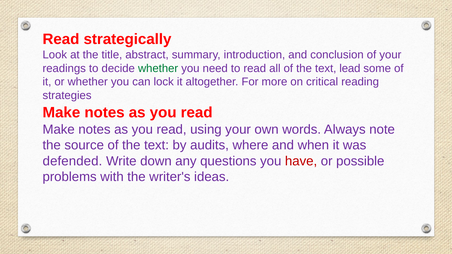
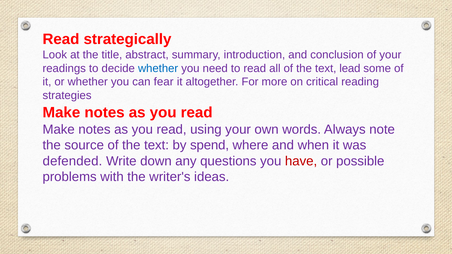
whether at (158, 68) colour: green -> blue
lock: lock -> fear
audits: audits -> spend
